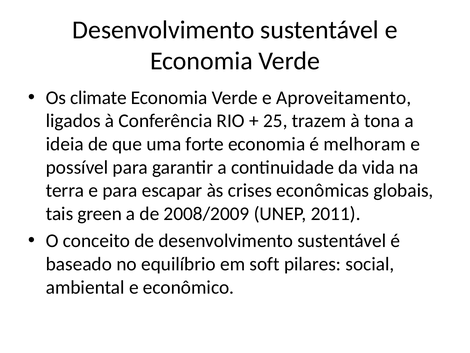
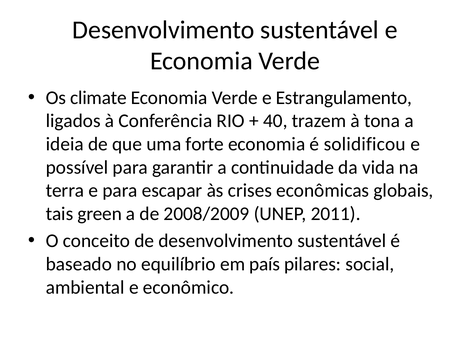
Aproveitamento: Aproveitamento -> Estrangulamento
25: 25 -> 40
melhoram: melhoram -> solidificou
soft: soft -> país
